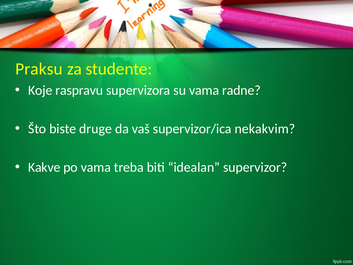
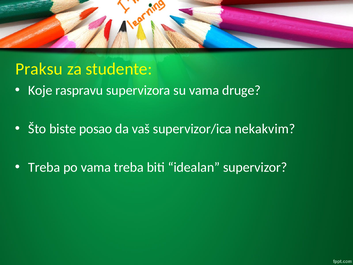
radne: radne -> druge
druge: druge -> posao
Kakve at (44, 167): Kakve -> Treba
